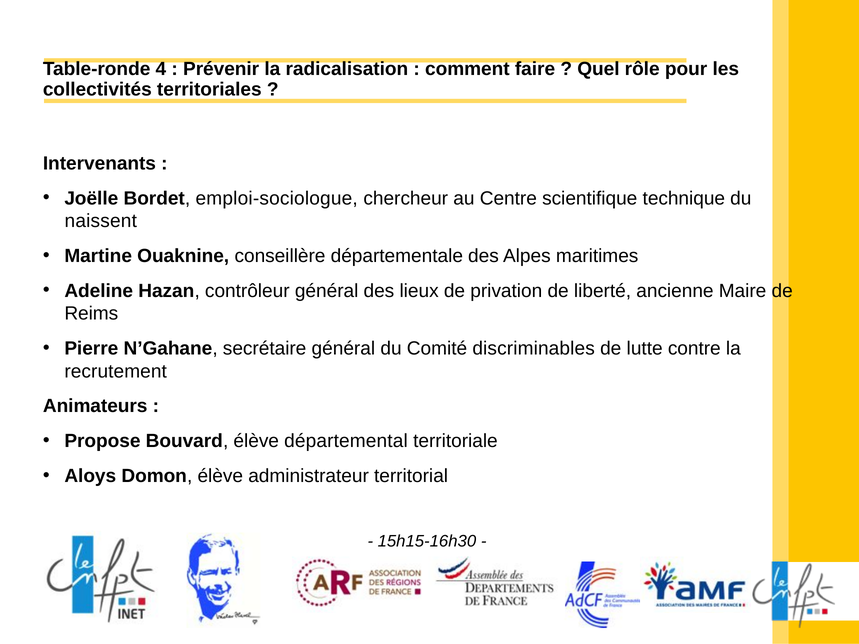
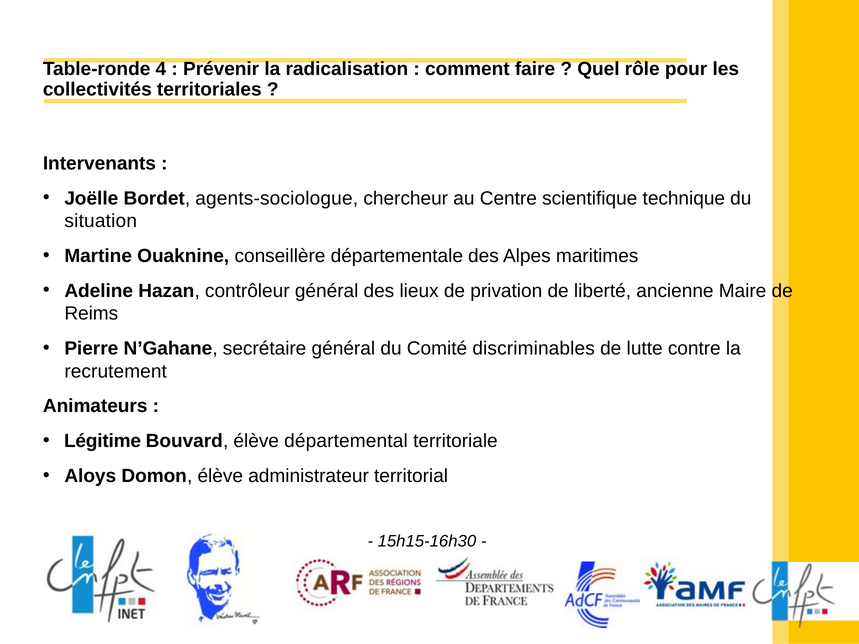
emploi-sociologue: emploi-sociologue -> agents-sociologue
naissent: naissent -> situation
Propose: Propose -> Légitime
